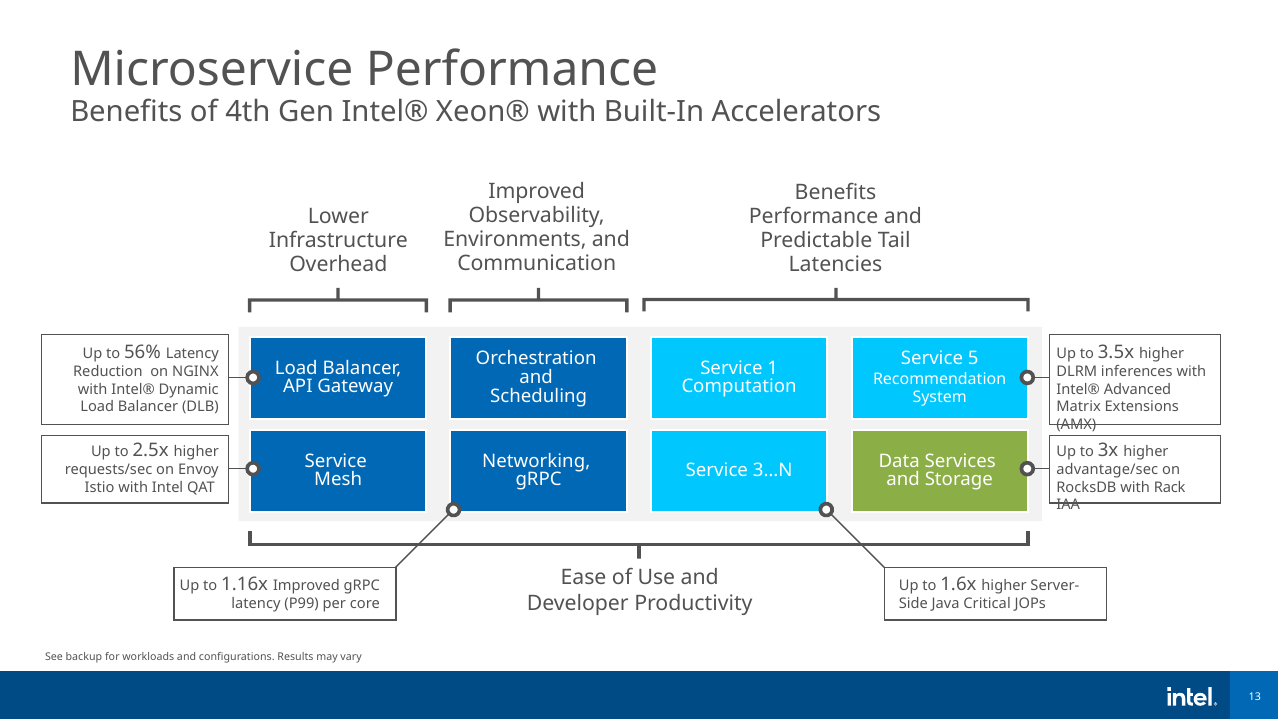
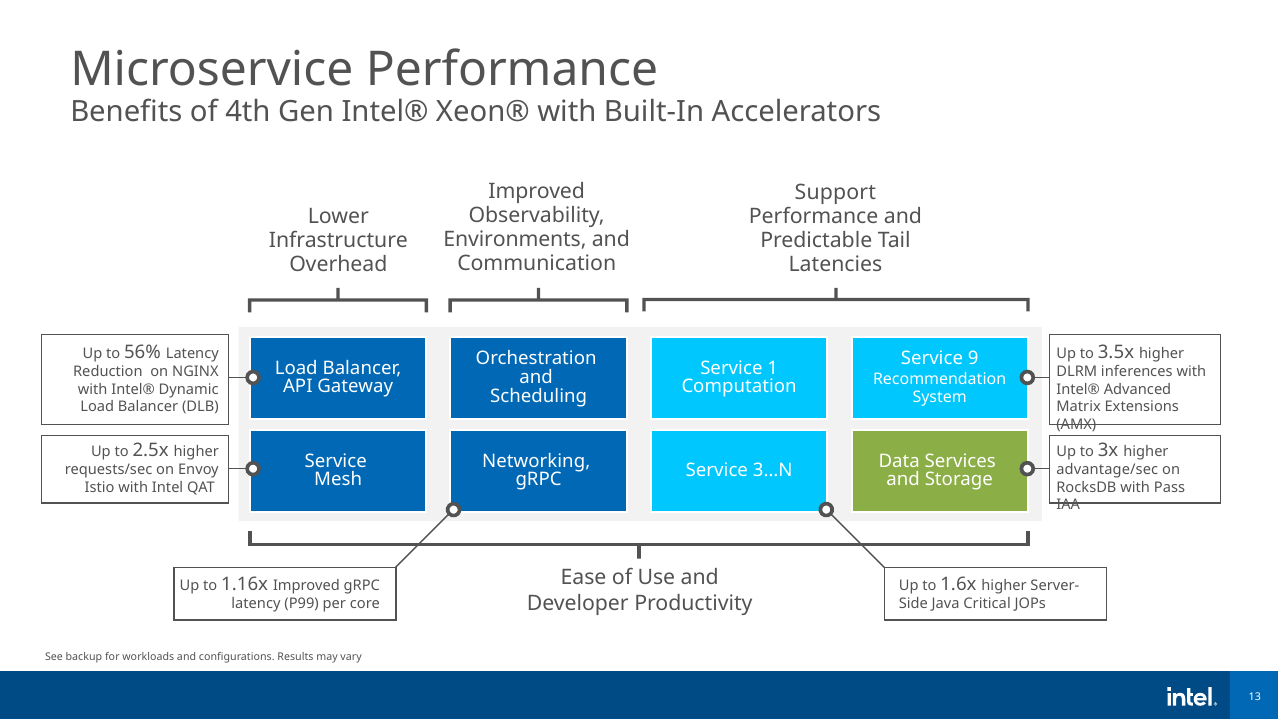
Benefits at (836, 192): Benefits -> Support
5: 5 -> 9
Rack: Rack -> Pass
